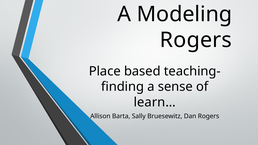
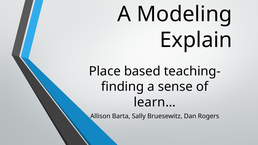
Rogers at (196, 40): Rogers -> Explain
